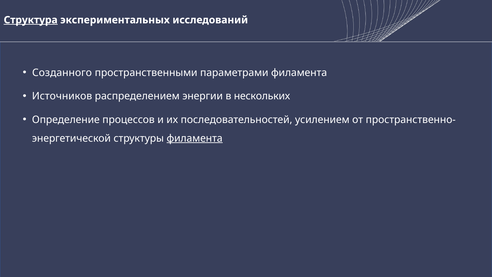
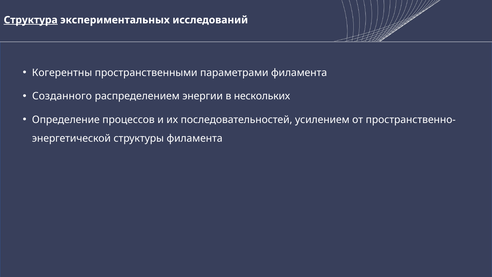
Созданного: Созданного -> Когерентны
Источников: Источников -> Созданного
филамента at (195, 138) underline: present -> none
